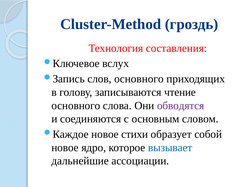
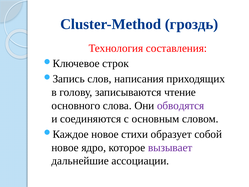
вслух: вслух -> строк
слов основного: основного -> написания
вызывает colour: blue -> purple
